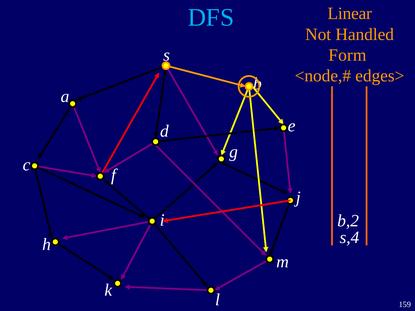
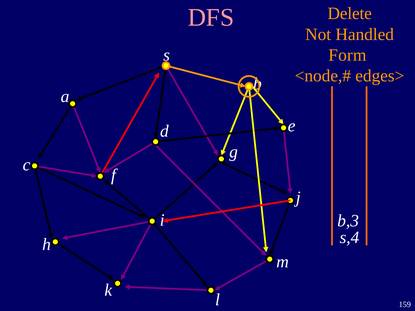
Linear: Linear -> Delete
DFS colour: light blue -> pink
b,2: b,2 -> b,3
